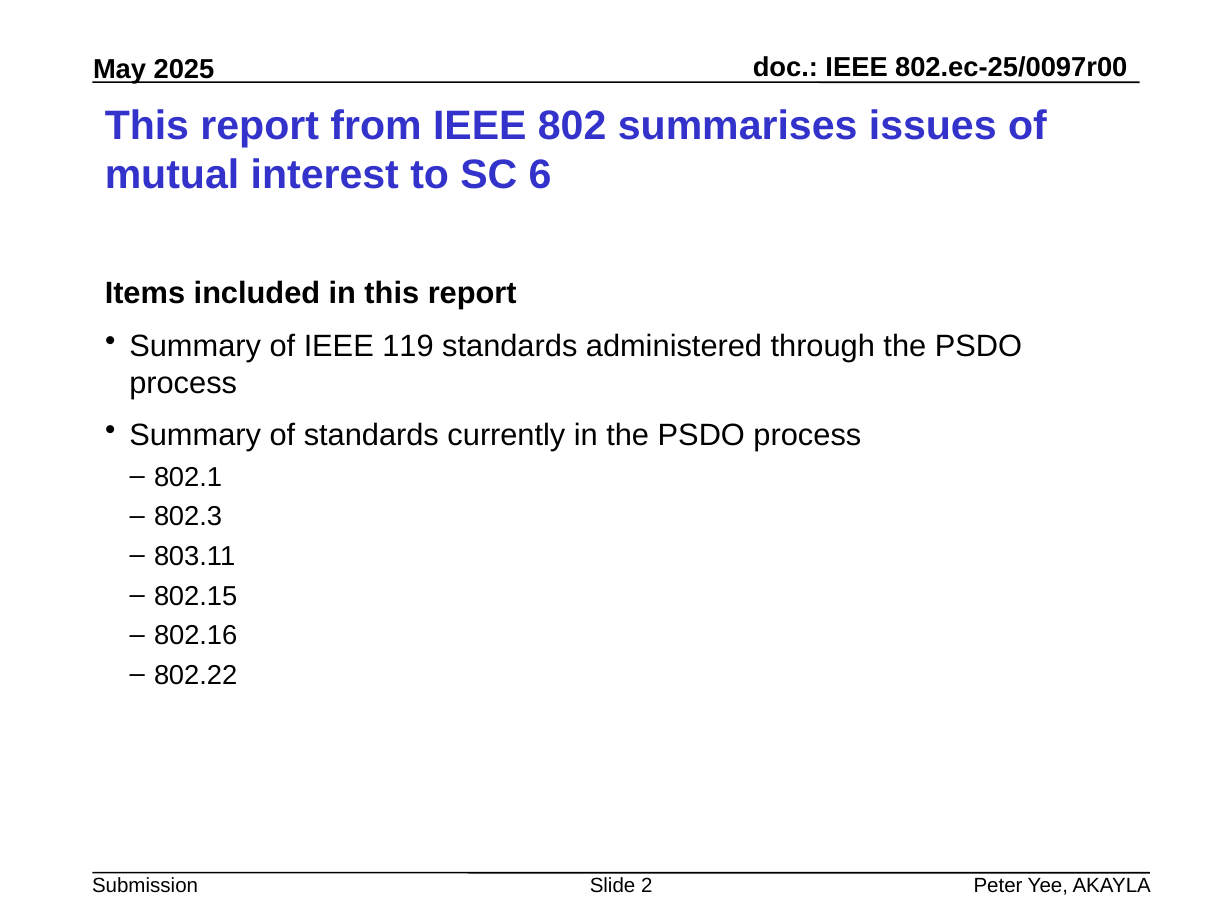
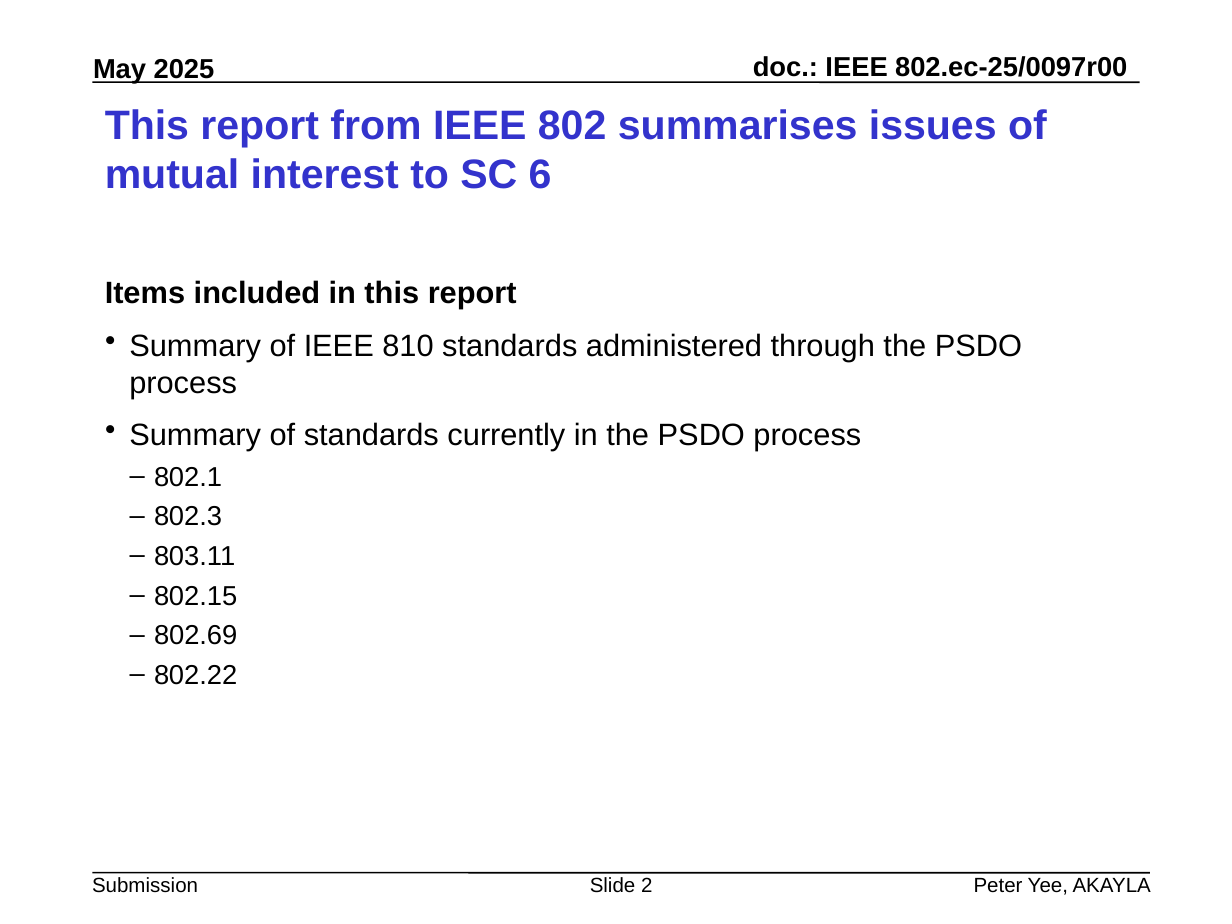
119: 119 -> 810
802.16: 802.16 -> 802.69
